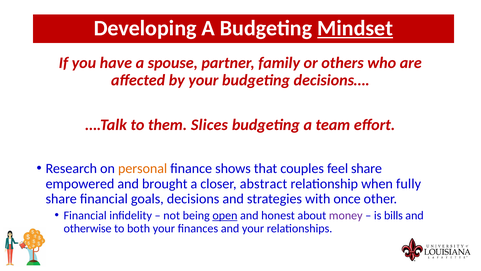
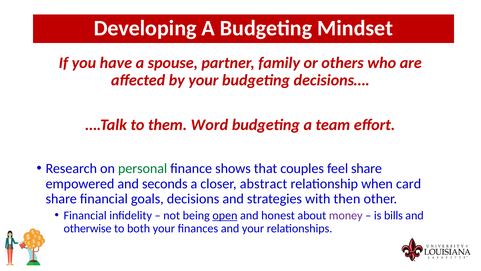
Mindset underline: present -> none
Slices: Slices -> Word
personal colour: orange -> green
brought: brought -> seconds
fully: fully -> card
once: once -> then
